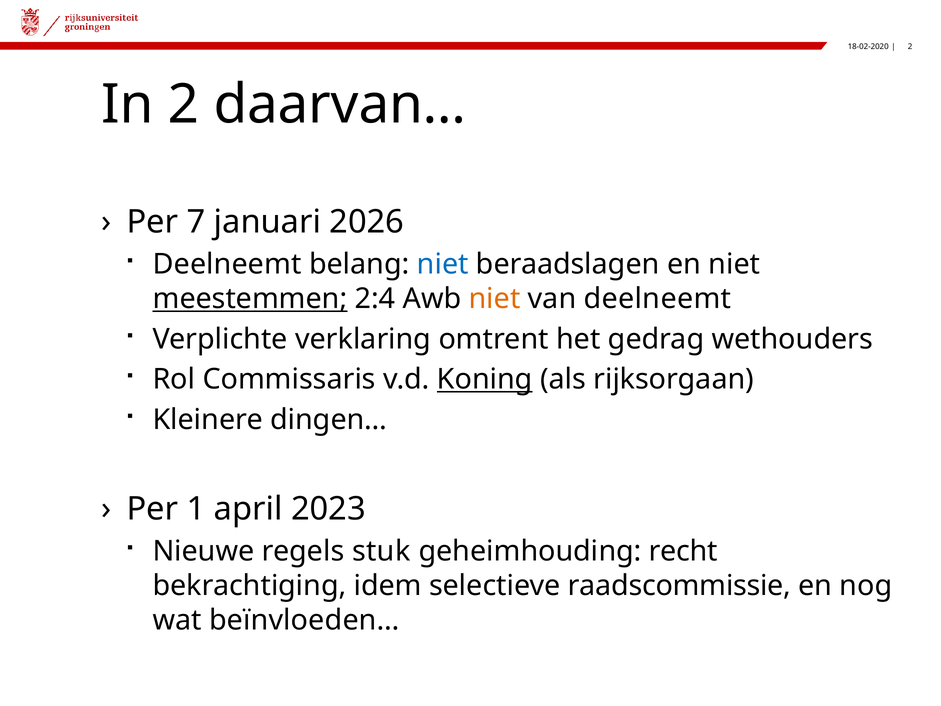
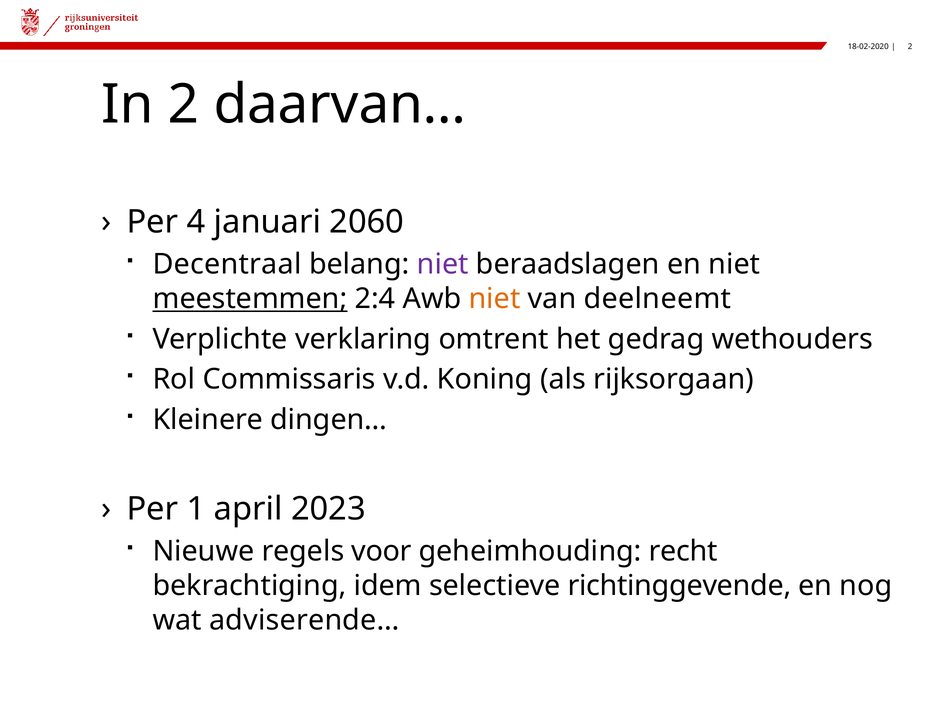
7: 7 -> 4
2026: 2026 -> 2060
Deelneemt at (227, 264): Deelneemt -> Decentraal
niet at (443, 264) colour: blue -> purple
Koning underline: present -> none
stuk: stuk -> voor
raadscommissie: raadscommissie -> richtinggevende
beïnvloeden…: beïnvloeden… -> adviserende…
